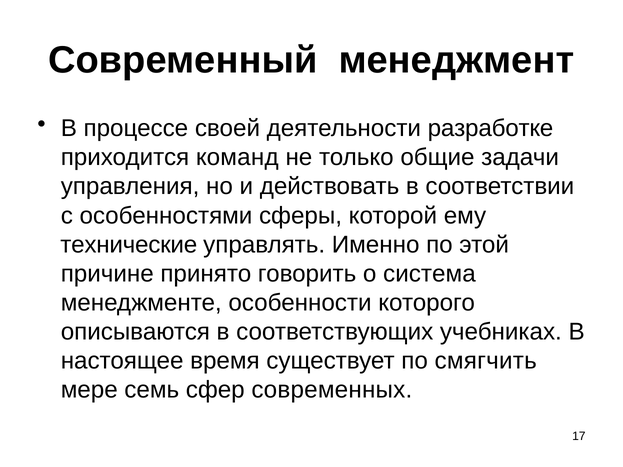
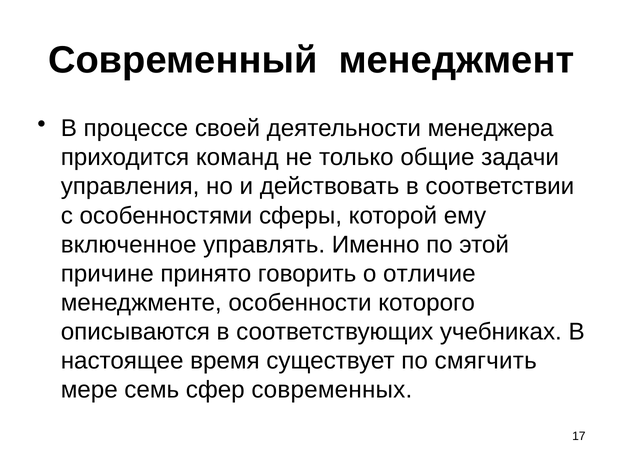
разработке: разработке -> менеджера
технические: технические -> включенное
система: система -> отличие
